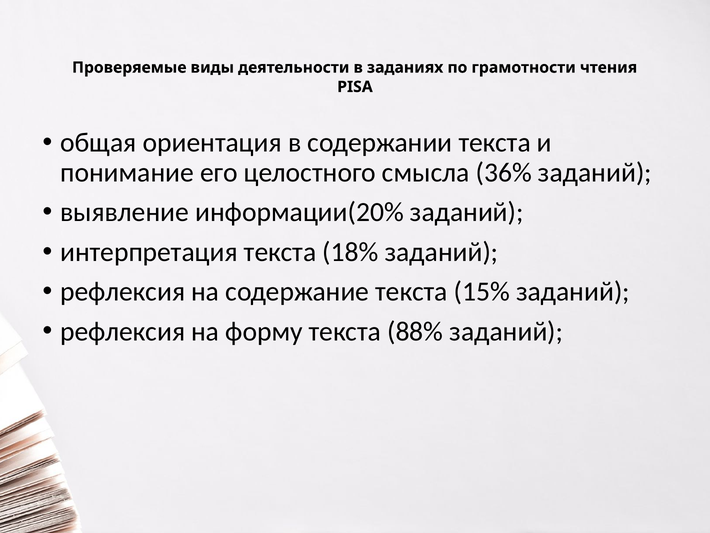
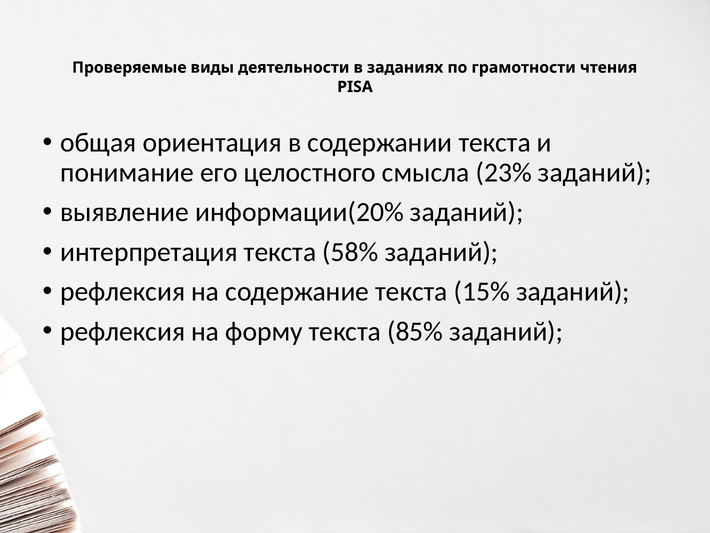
36%: 36% -> 23%
18%: 18% -> 58%
88%: 88% -> 85%
